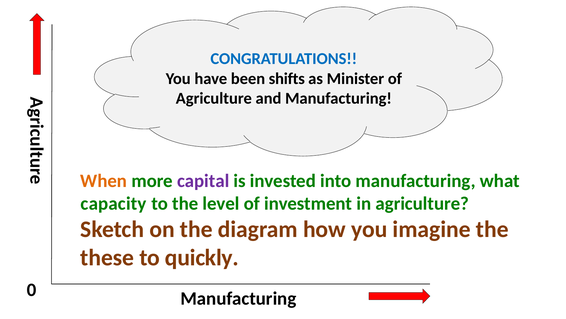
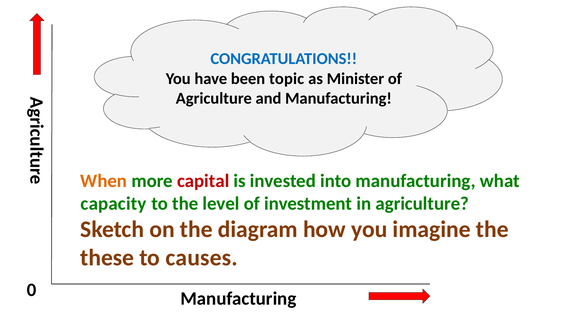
shifts: shifts -> topic
capital colour: purple -> red
quickly: quickly -> causes
